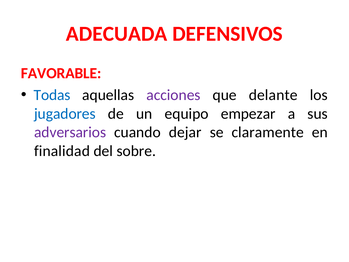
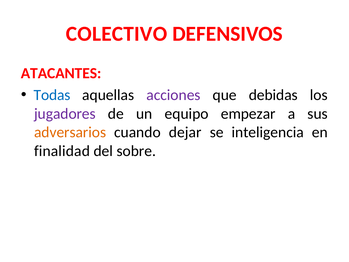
ADECUADA: ADECUADA -> COLECTIVO
FAVORABLE: FAVORABLE -> ATACANTES
delante: delante -> debidas
jugadores colour: blue -> purple
adversarios colour: purple -> orange
claramente: claramente -> inteligencia
